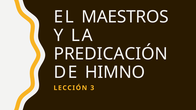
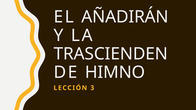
MAESTROS: MAESTROS -> AÑADIRÁN
PREDICACIÓN: PREDICACIÓN -> TRASCIENDEN
